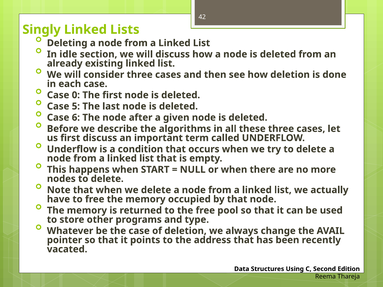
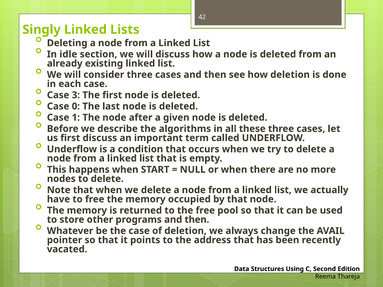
0: 0 -> 3
5: 5 -> 0
6: 6 -> 1
programs and type: type -> then
